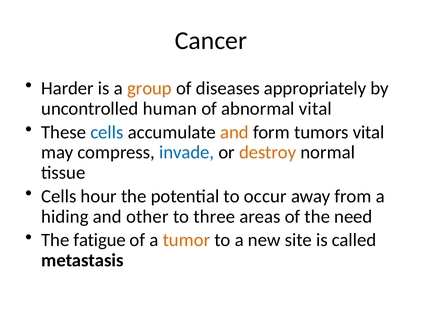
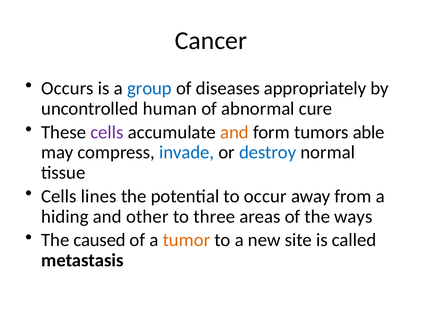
Harder: Harder -> Occurs
group colour: orange -> blue
abnormal vital: vital -> cure
cells at (107, 132) colour: blue -> purple
tumors vital: vital -> able
destroy colour: orange -> blue
hour: hour -> lines
need: need -> ways
fatigue: fatigue -> caused
